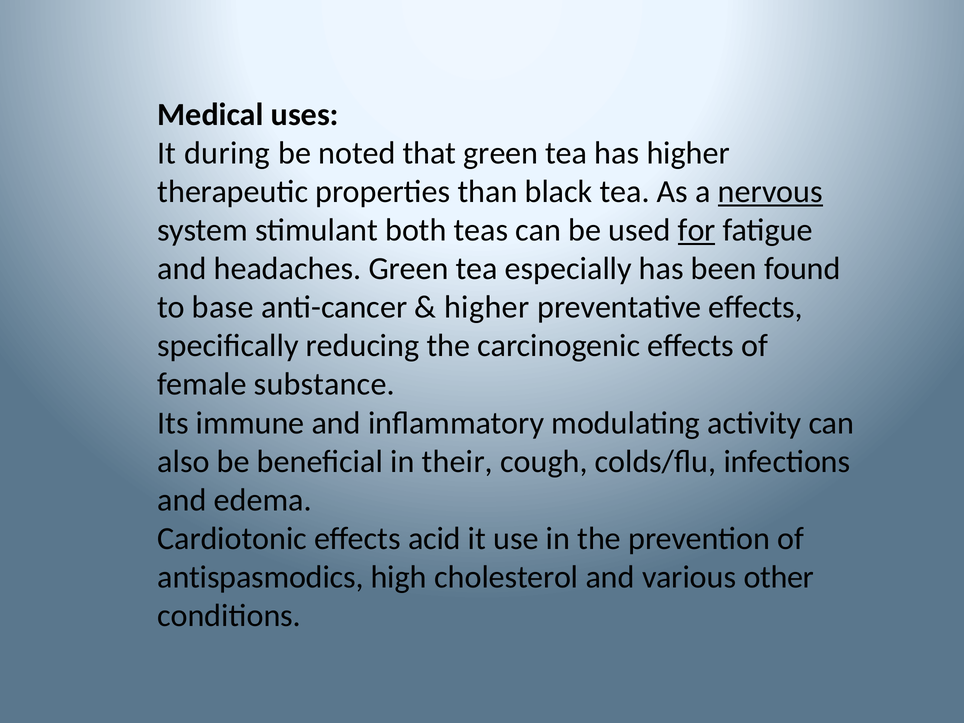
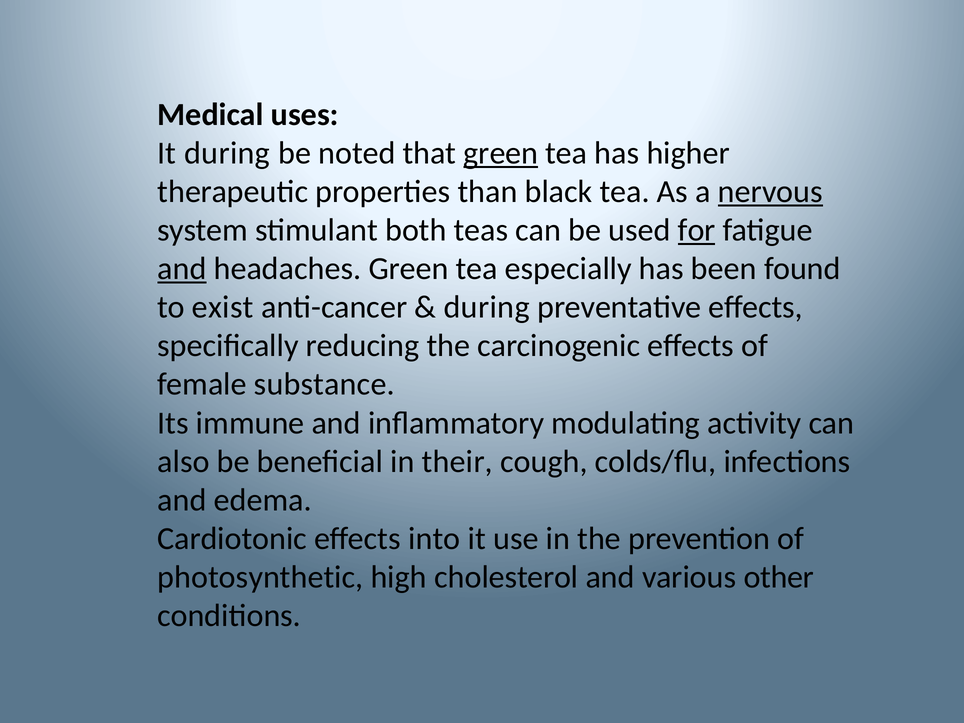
green at (501, 153) underline: none -> present
and at (182, 269) underline: none -> present
base: base -> exist
higher at (487, 307): higher -> during
acid: acid -> into
antispasmodics: antispasmodics -> photosynthetic
